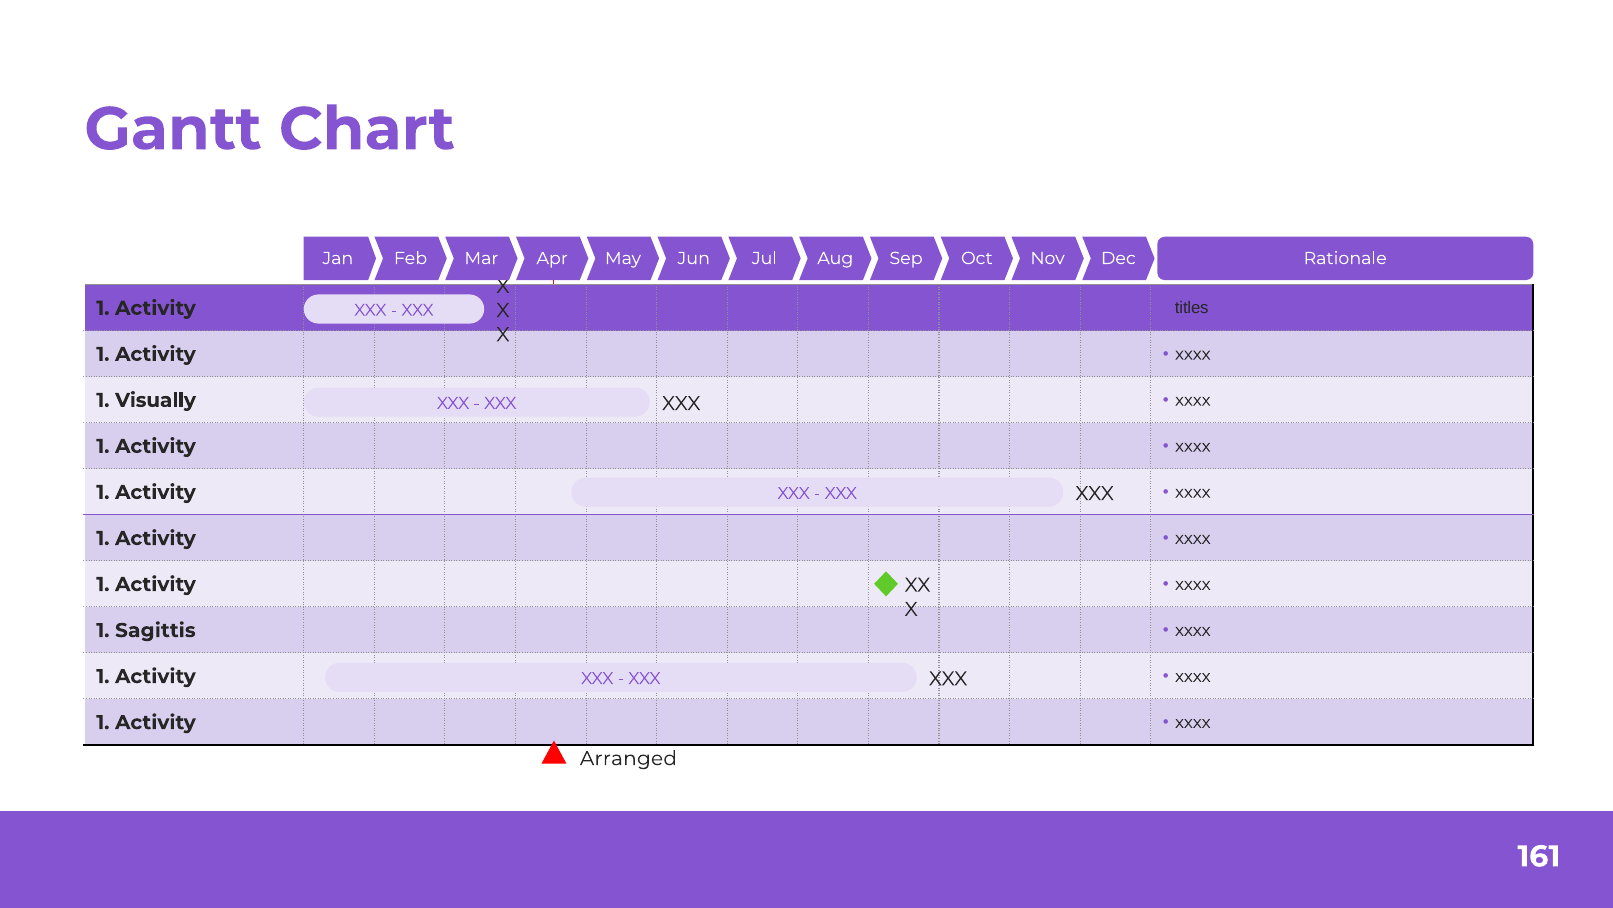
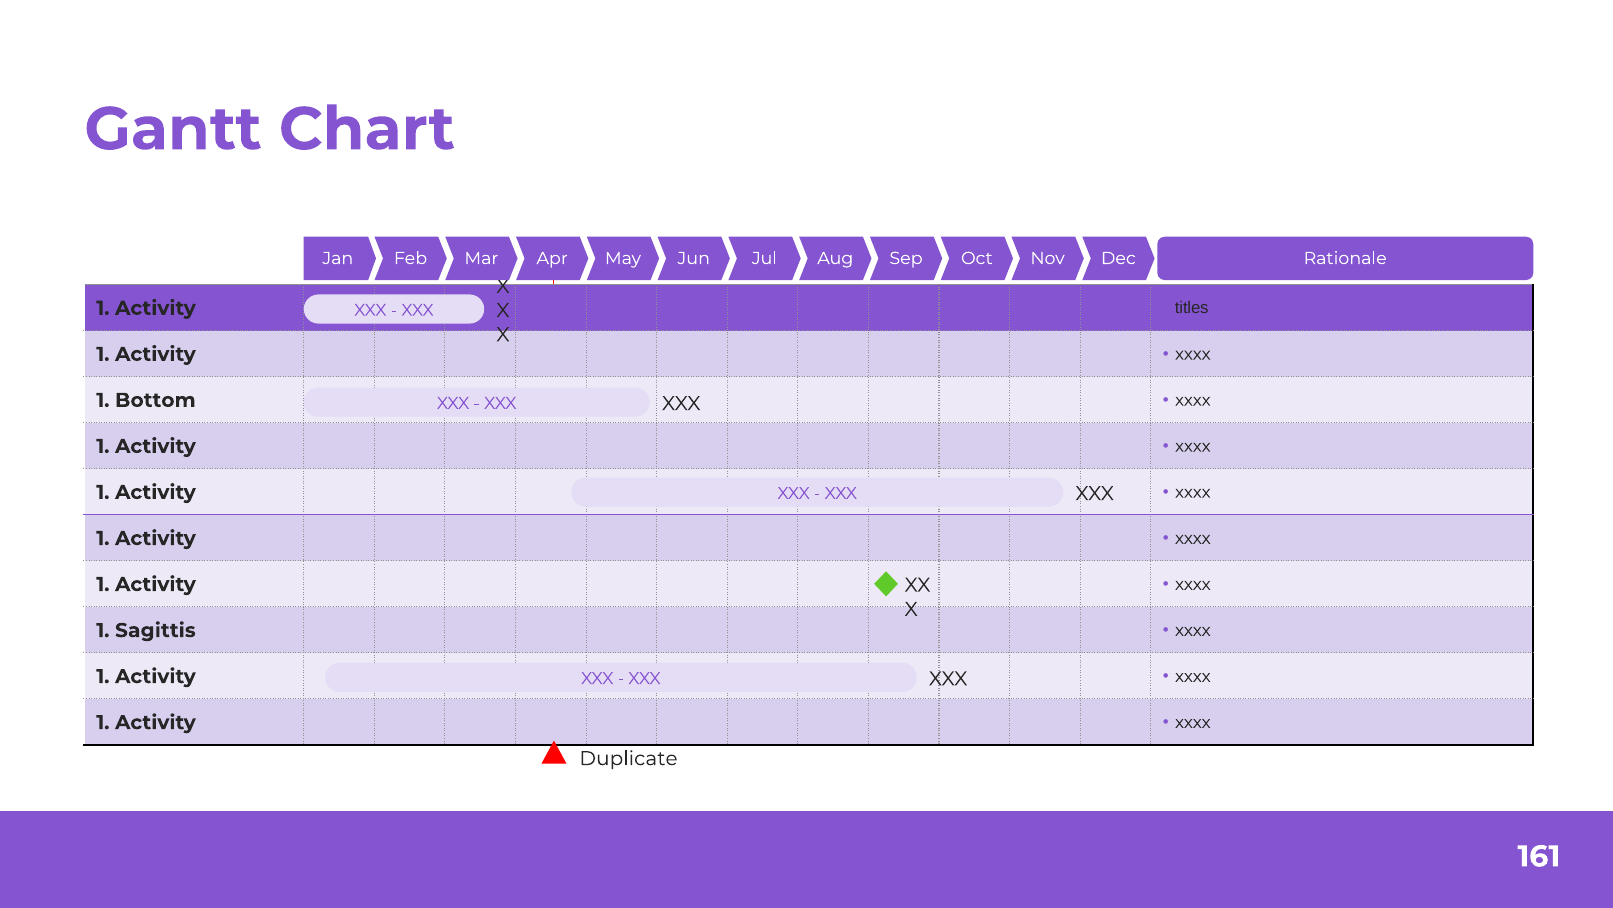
Visually: Visually -> Bottom
Arranged: Arranged -> Duplicate
